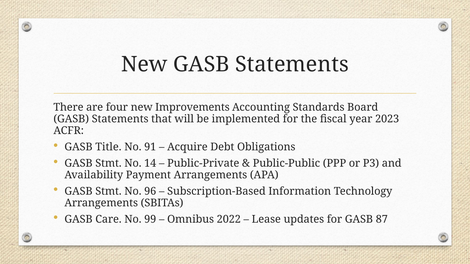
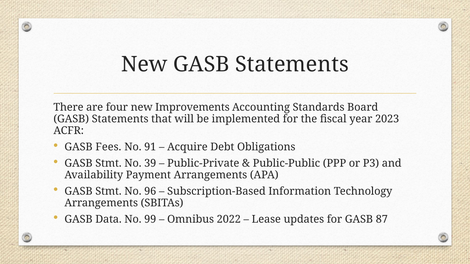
Title: Title -> Fees
14: 14 -> 39
Care: Care -> Data
